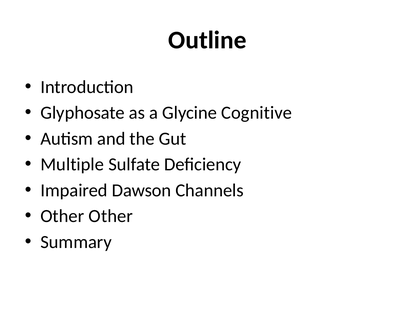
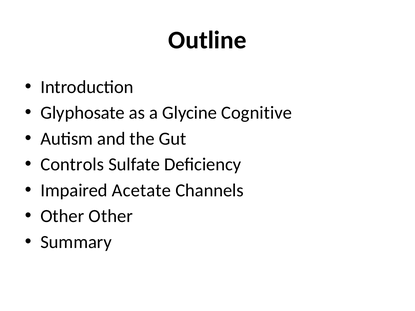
Multiple: Multiple -> Controls
Dawson: Dawson -> Acetate
